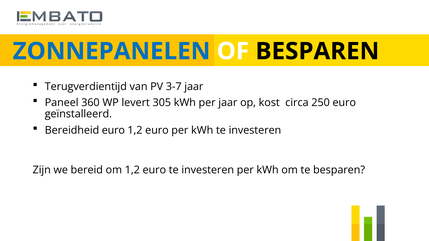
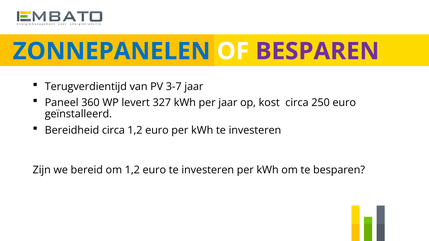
BESPAREN at (317, 51) colour: black -> purple
305: 305 -> 327
Bereidheid euro: euro -> circa
